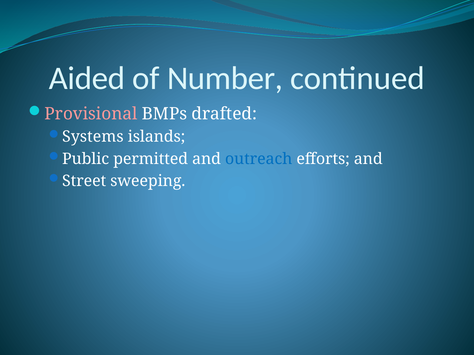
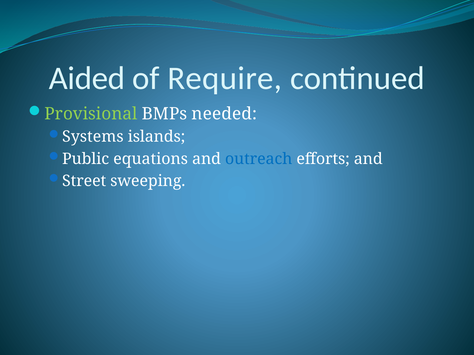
Number: Number -> Require
Provisional colour: pink -> light green
drafted: drafted -> needed
permitted: permitted -> equations
